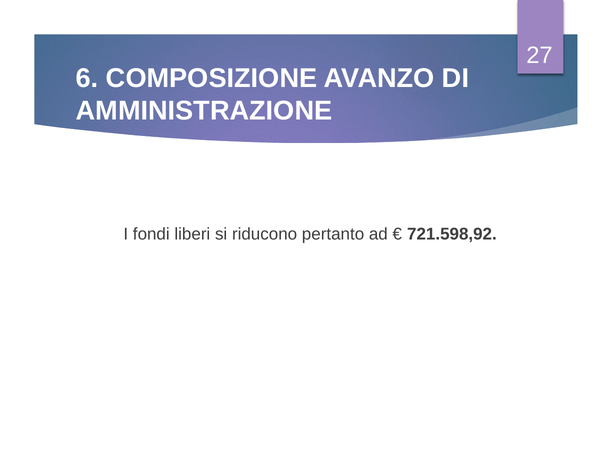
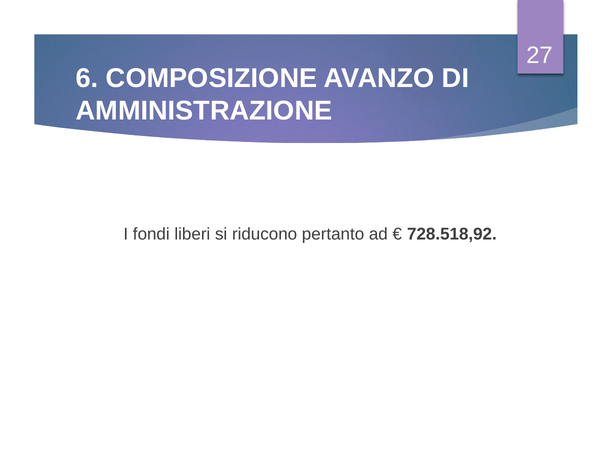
721.598,92: 721.598,92 -> 728.518,92
